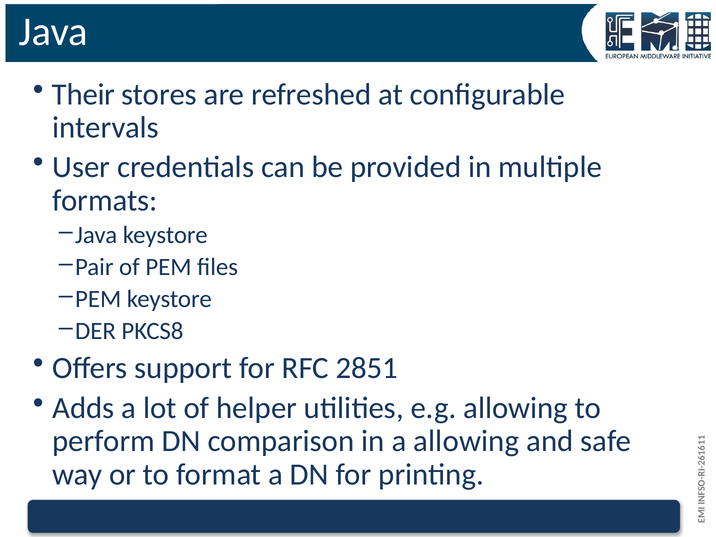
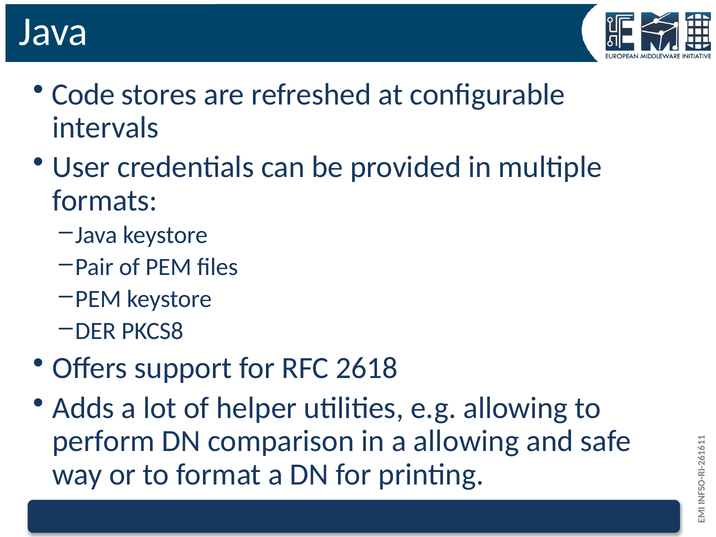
Their: Their -> Code
2851: 2851 -> 2618
